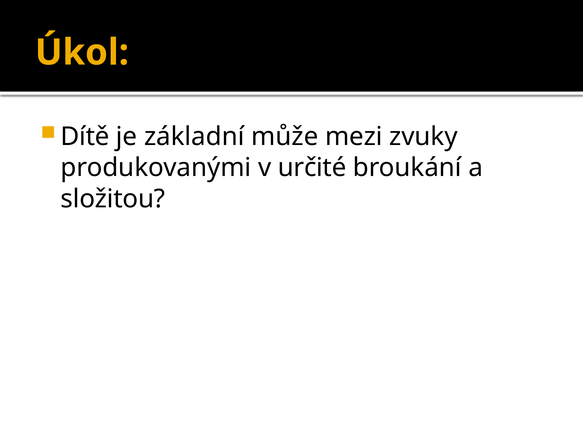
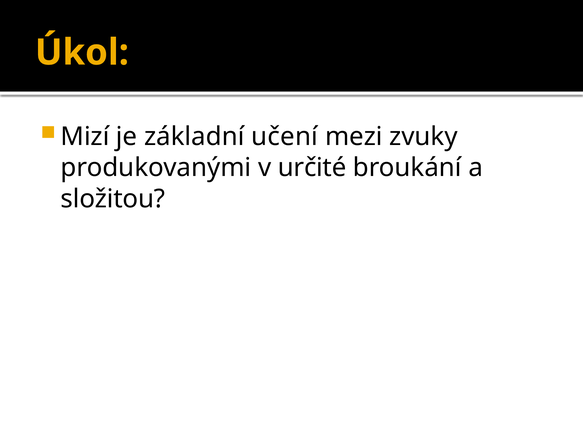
Dítě: Dítě -> Mizí
může: může -> učení
